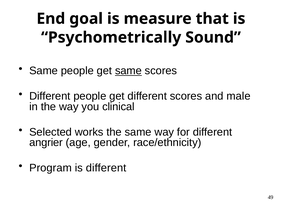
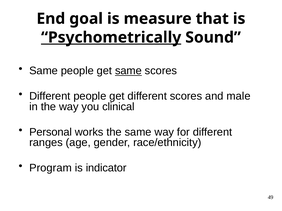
Psychometrically underline: none -> present
Selected: Selected -> Personal
angrier: angrier -> ranges
is different: different -> indicator
